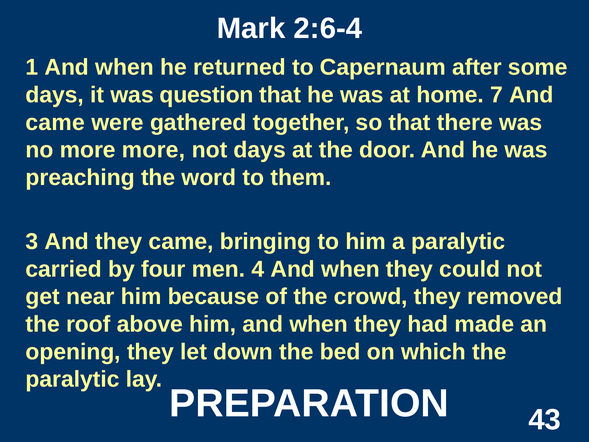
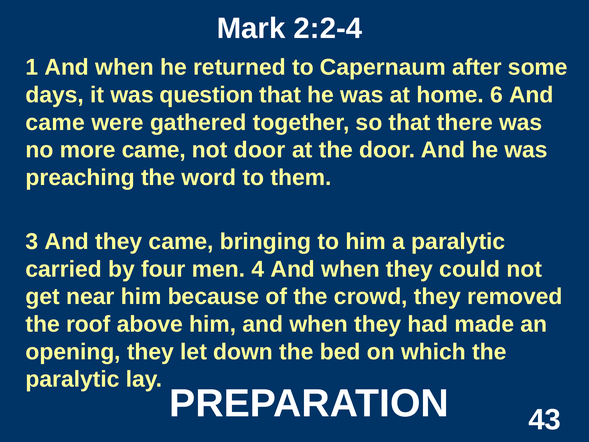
2:6-4: 2:6-4 -> 2:2-4
7: 7 -> 6
more more: more -> came
not days: days -> door
